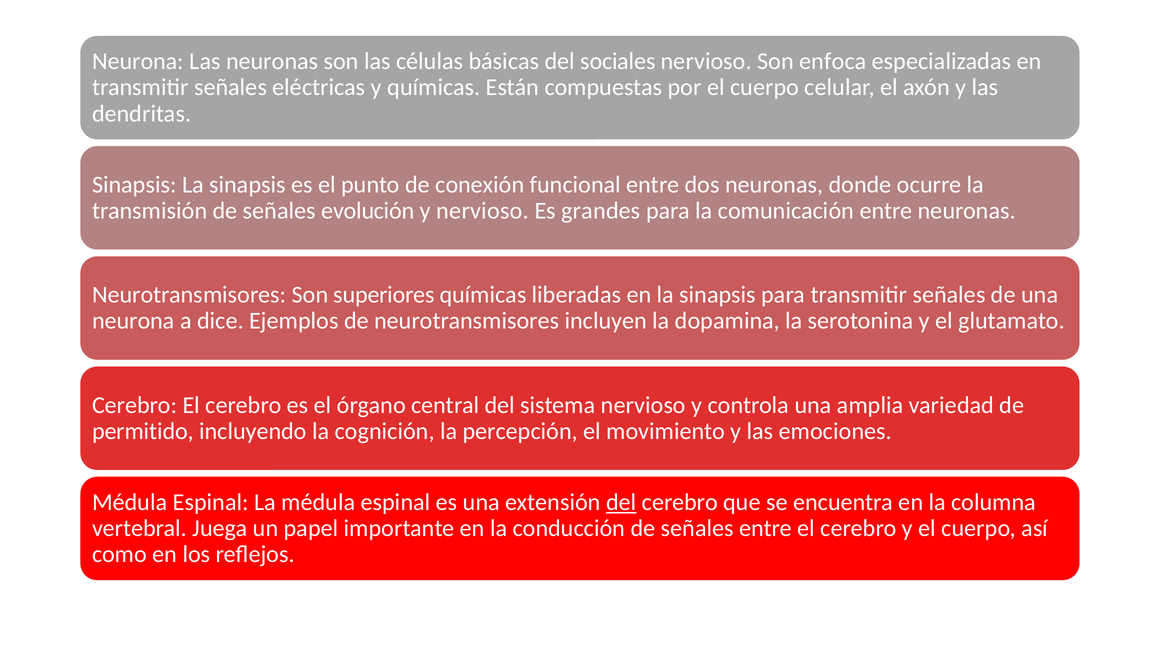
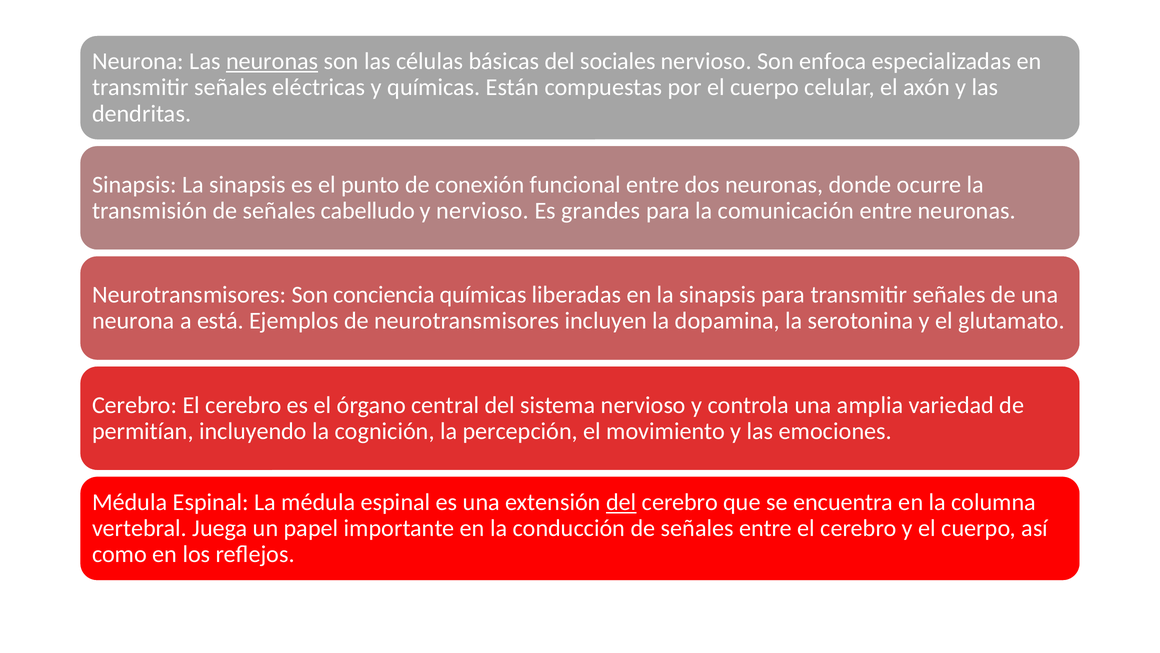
neuronas at (272, 61) underline: none -> present
evolución: evolución -> cabelludo
superiores: superiores -> conciencia
dice: dice -> está
permitido: permitido -> permitían
